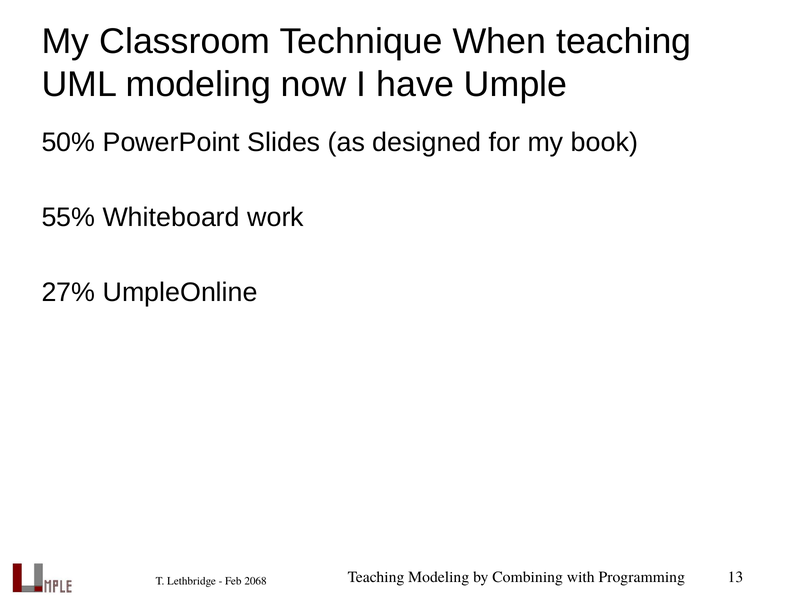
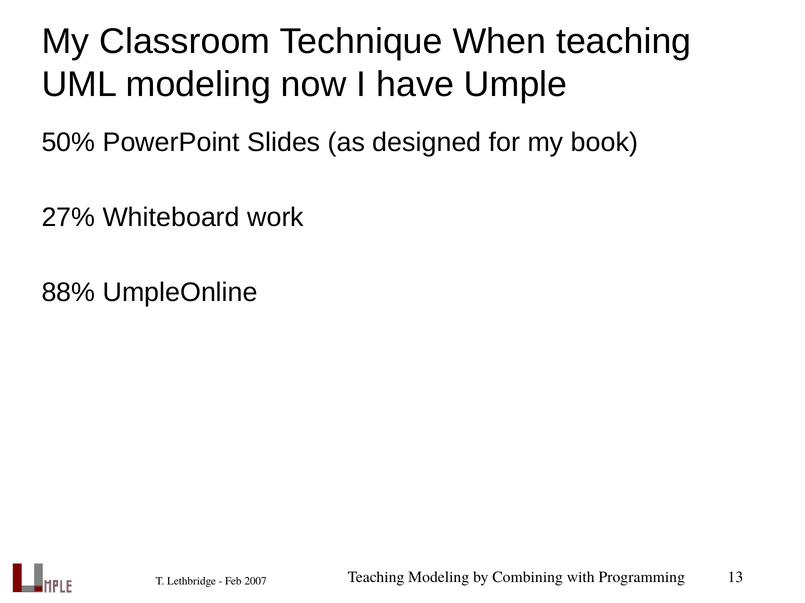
55%: 55% -> 27%
27%: 27% -> 88%
2068: 2068 -> 2007
